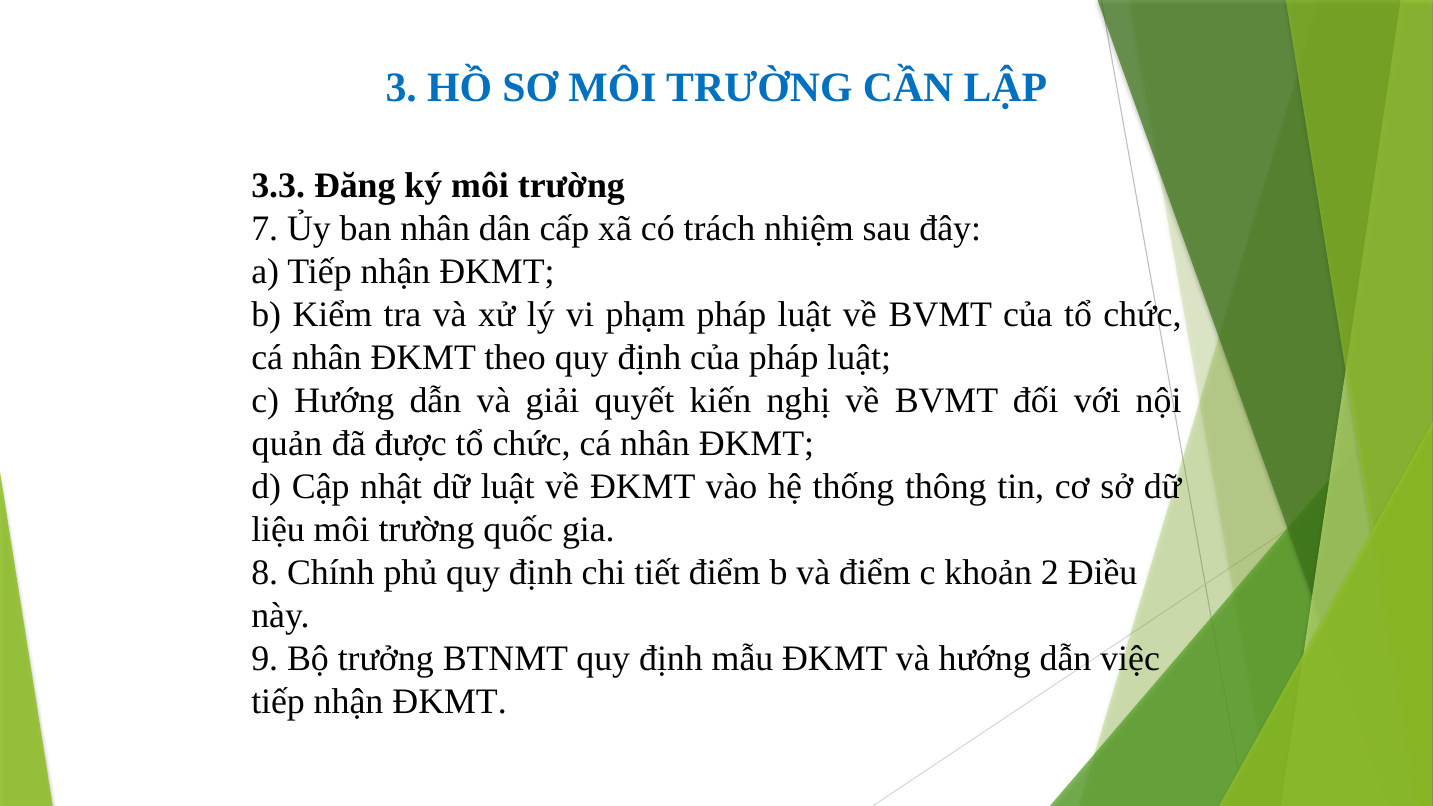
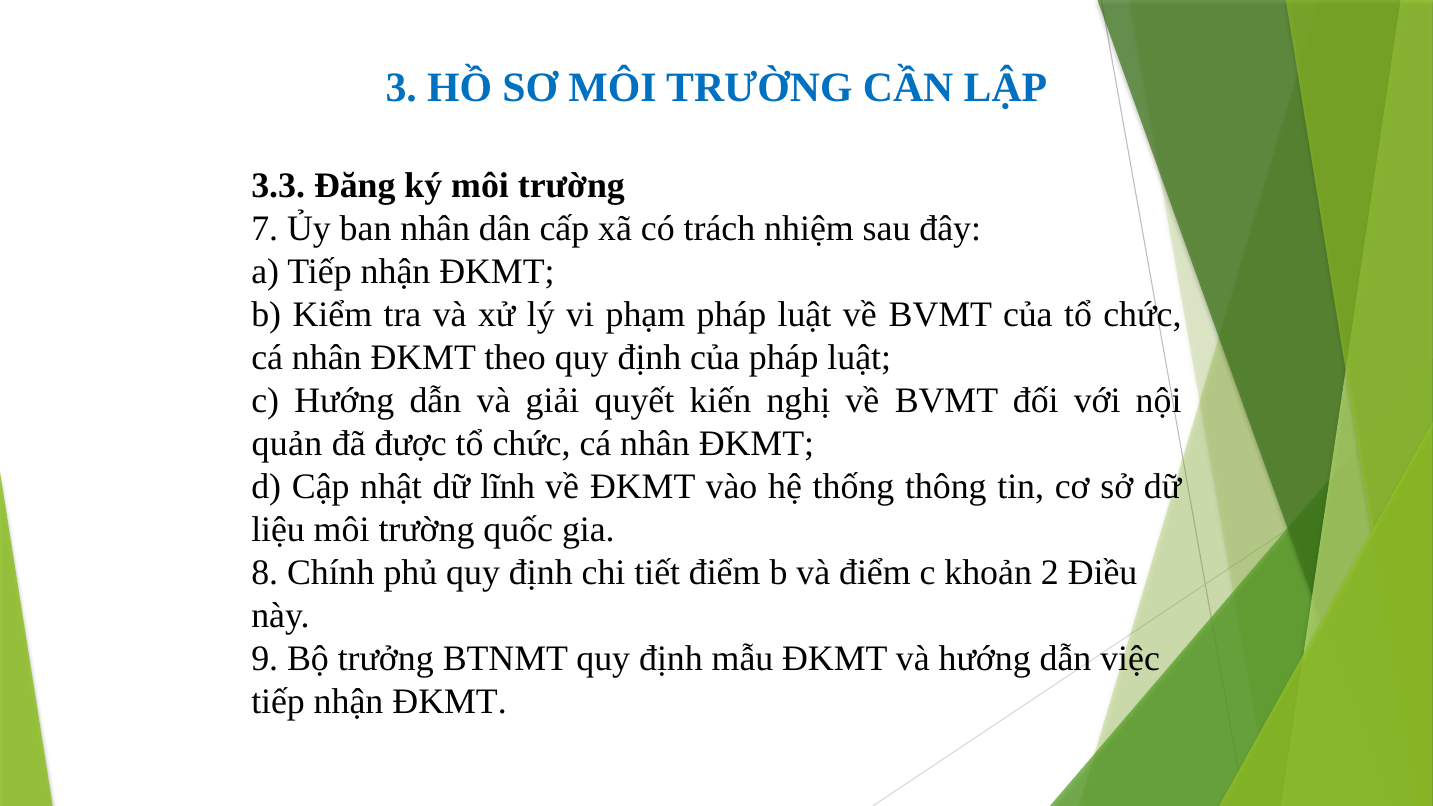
dữ luật: luật -> lĩnh
